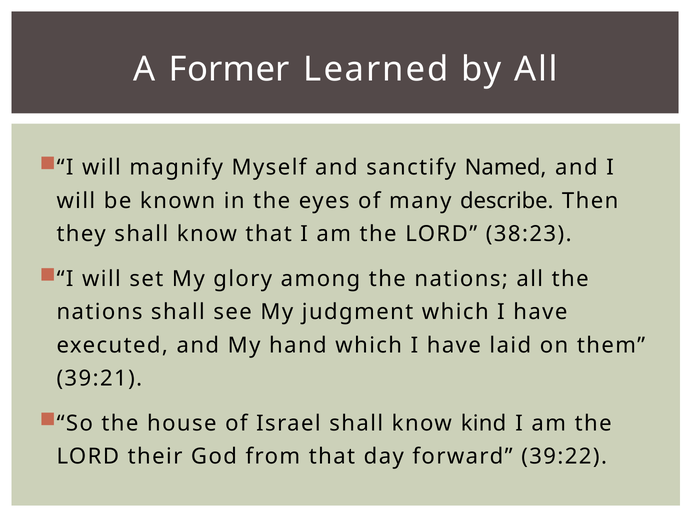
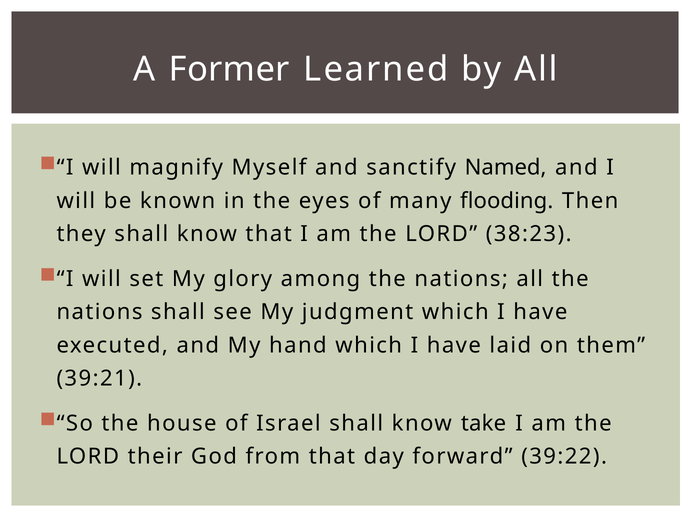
describe: describe -> flooding
kind: kind -> take
